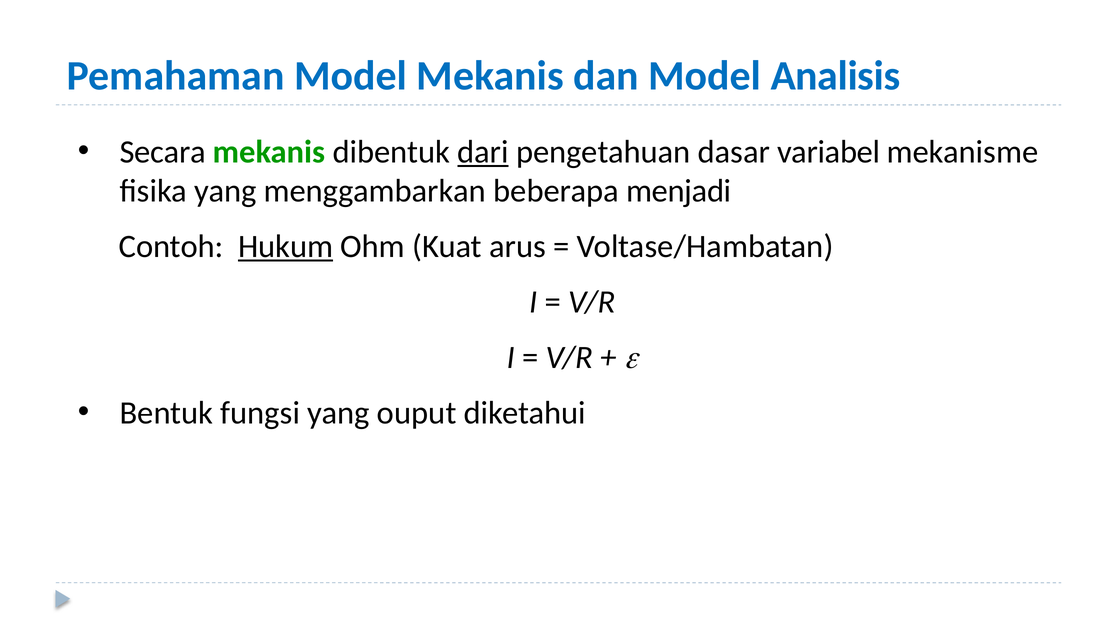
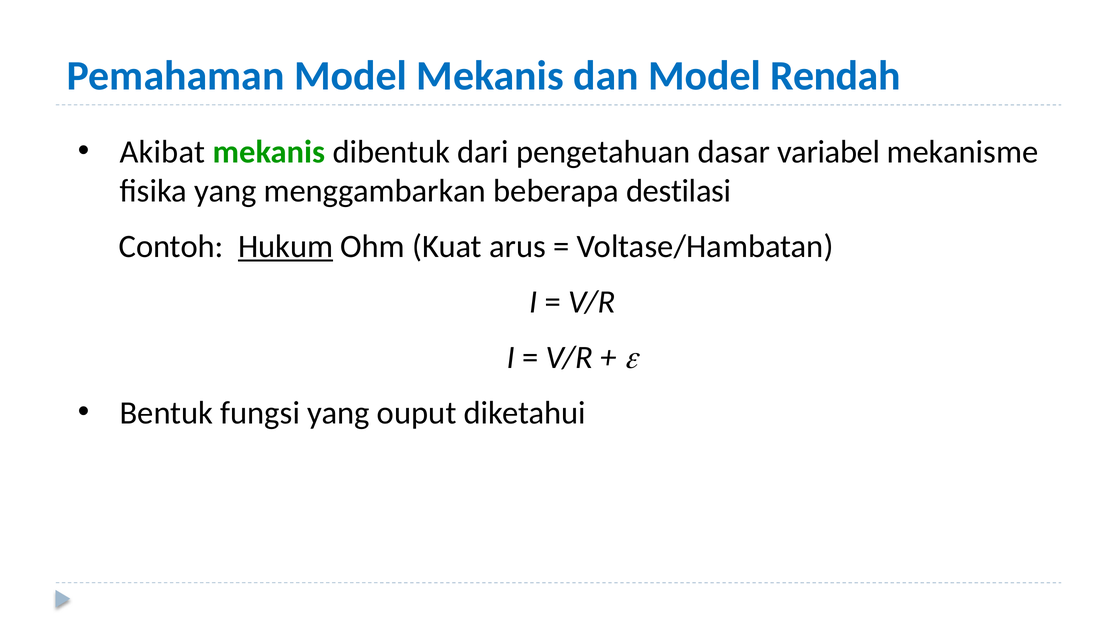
Analisis: Analisis -> Rendah
Secara: Secara -> Akibat
dari underline: present -> none
menjadi: menjadi -> destilasi
